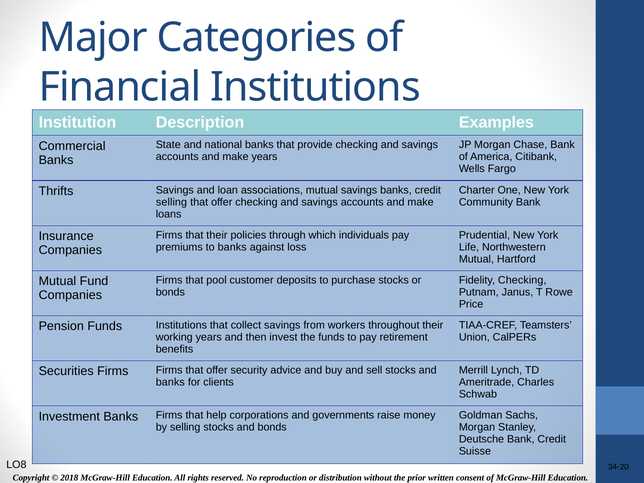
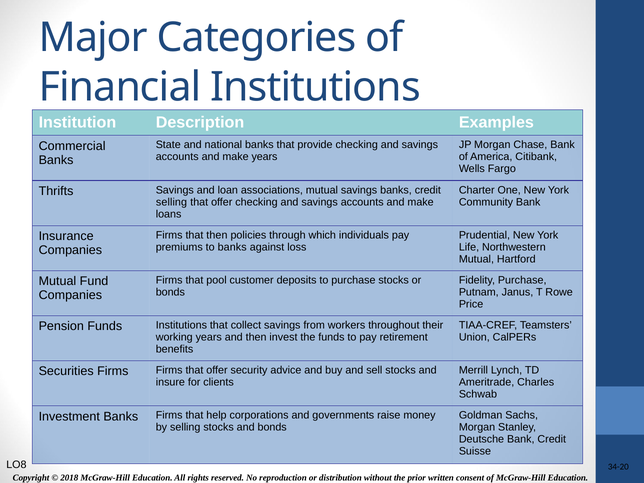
that their: their -> then
Fidelity Checking: Checking -> Purchase
banks at (170, 382): banks -> insure
